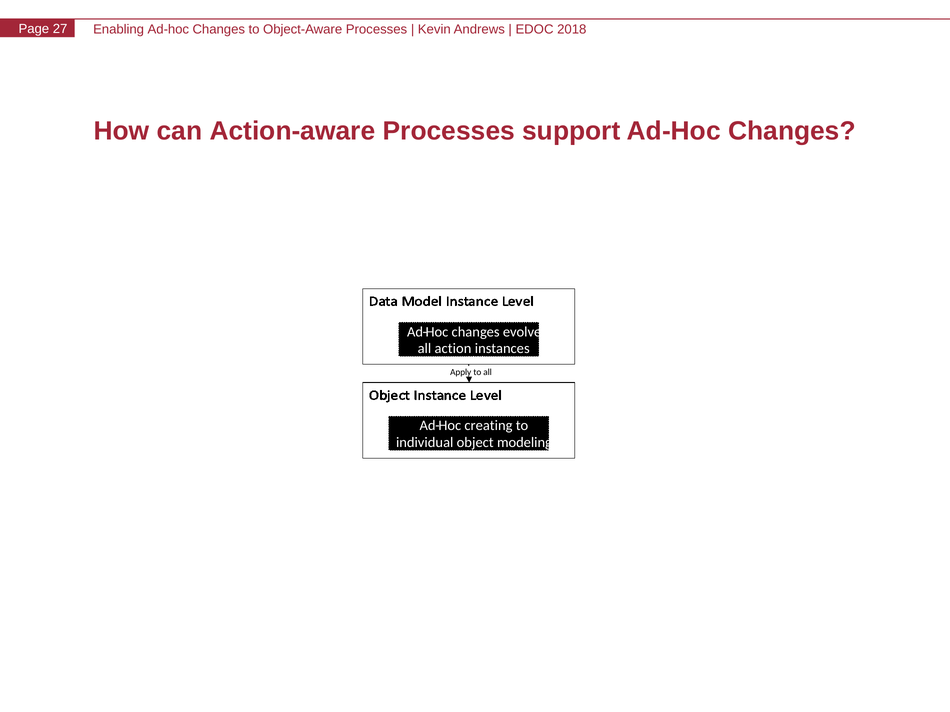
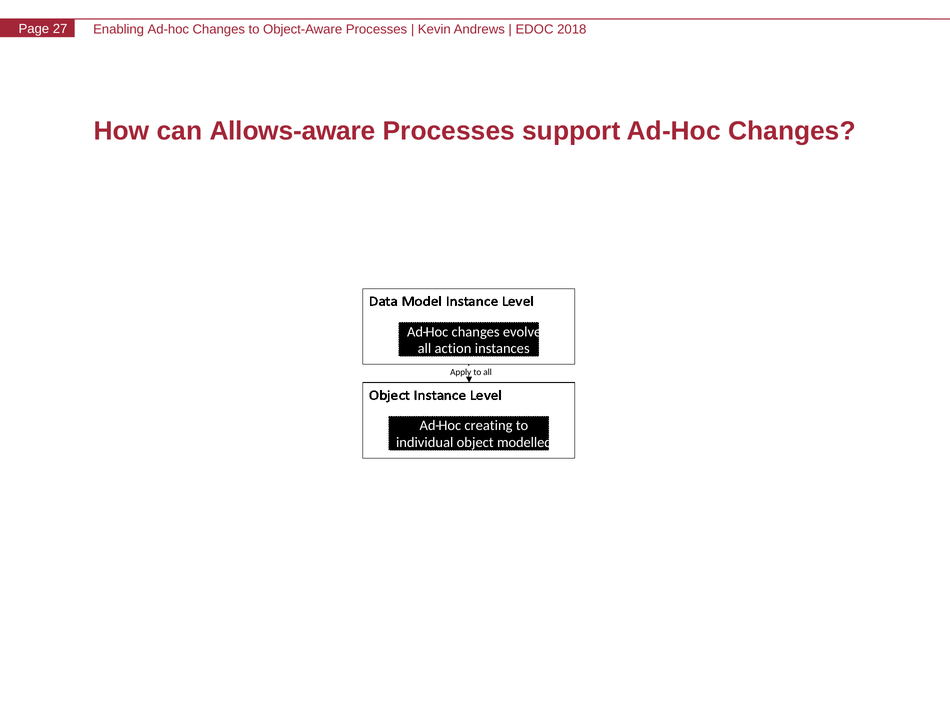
Action-aware: Action-aware -> Allows-aware
modeling: modeling -> modelled
